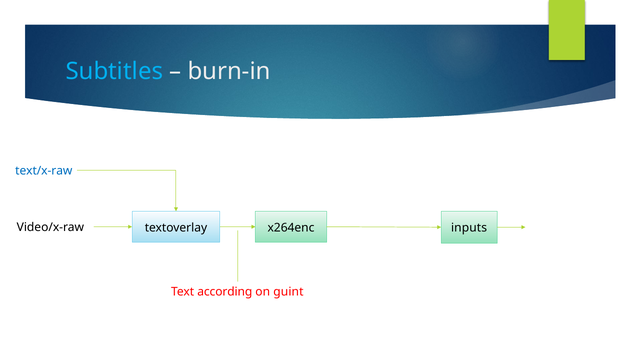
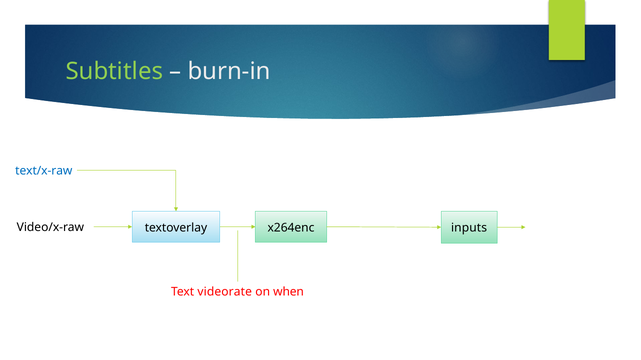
Subtitles colour: light blue -> light green
according: according -> videorate
guint: guint -> when
